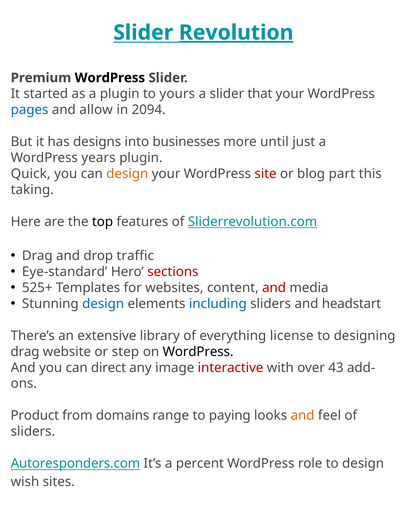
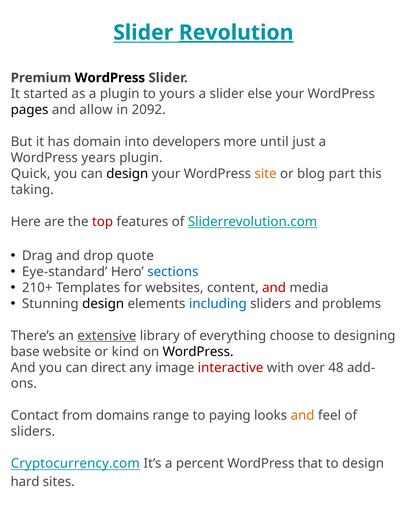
that: that -> else
pages colour: blue -> black
2094: 2094 -> 2092
designs: designs -> domain
businesses: businesses -> developers
design at (127, 174) colour: orange -> black
site colour: red -> orange
top colour: black -> red
traffic: traffic -> quote
sections colour: red -> blue
525+: 525+ -> 210+
design at (103, 304) colour: blue -> black
headstart: headstart -> problems
extensive underline: none -> present
license: license -> choose
drag at (25, 351): drag -> base
step: step -> kind
43: 43 -> 48
Product: Product -> Contact
Autoresponders.com: Autoresponders.com -> Cryptocurrency.com
role: role -> that
wish: wish -> hard
